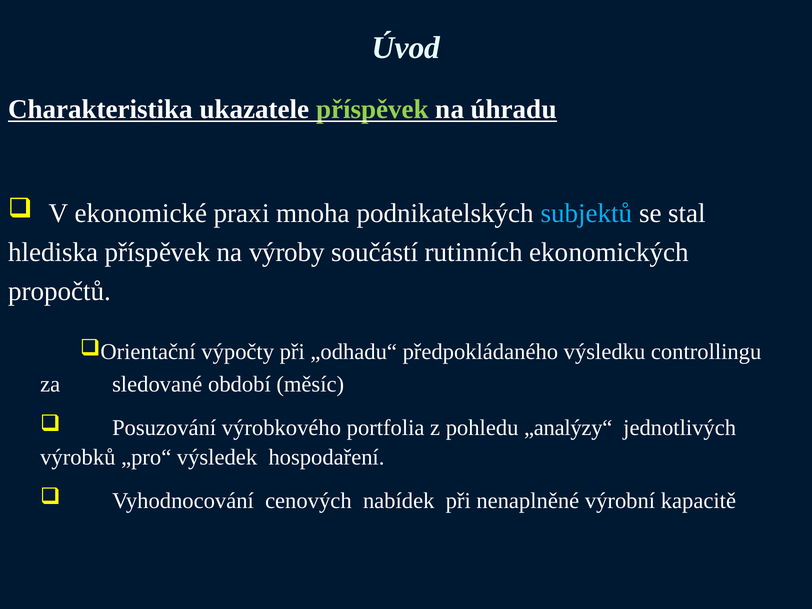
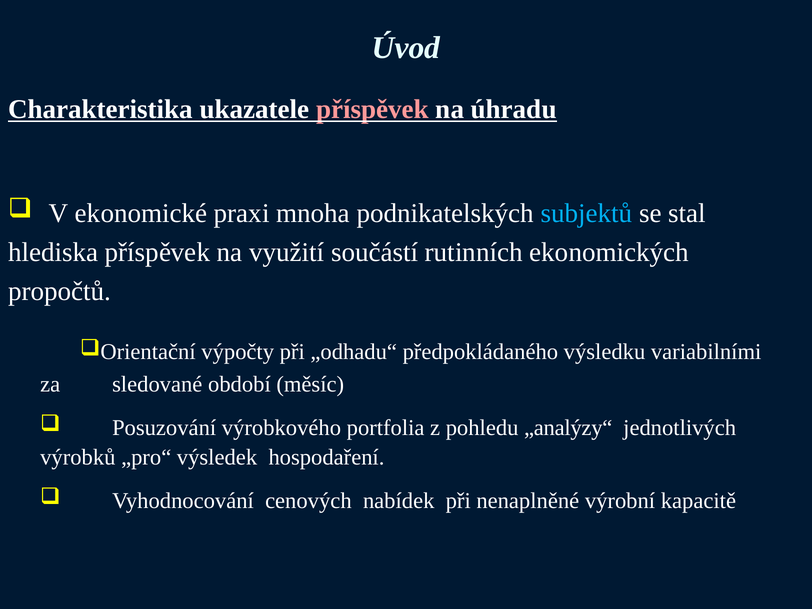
příspěvek at (372, 109) colour: light green -> pink
výroby: výroby -> využití
controllingu: controllingu -> variabilními
